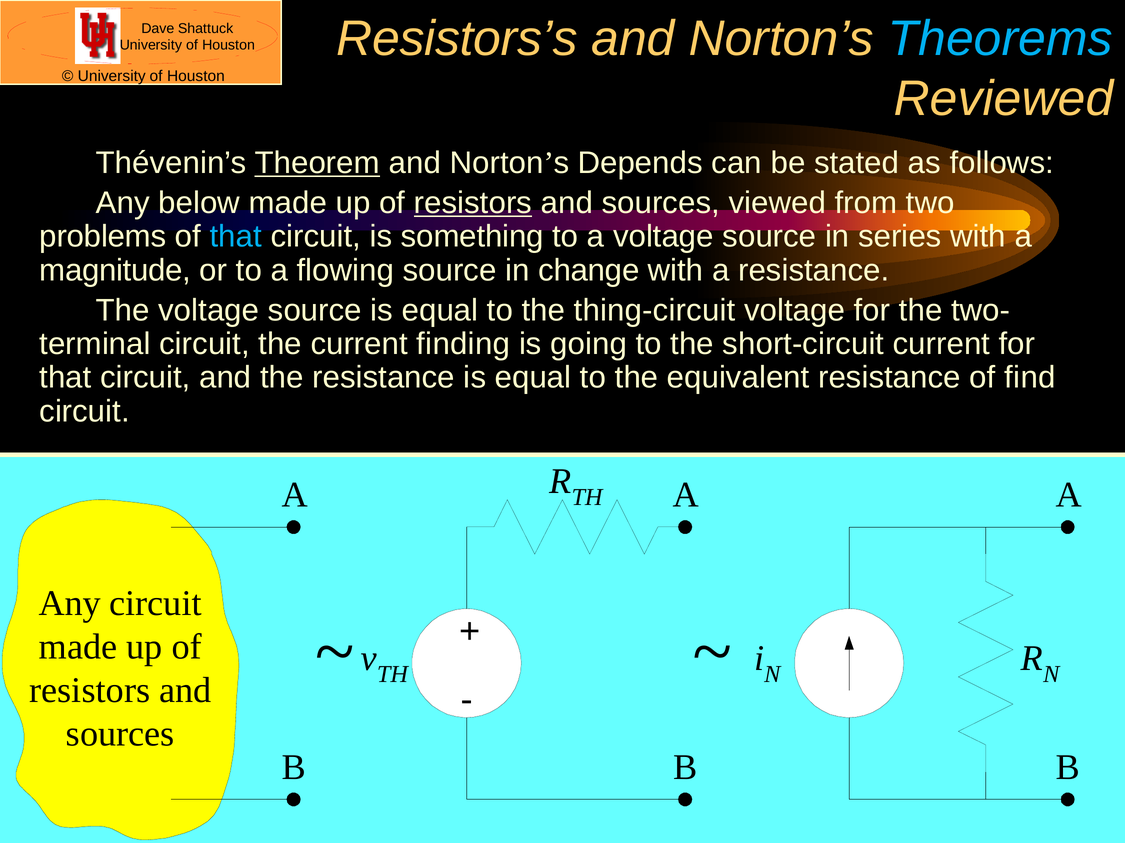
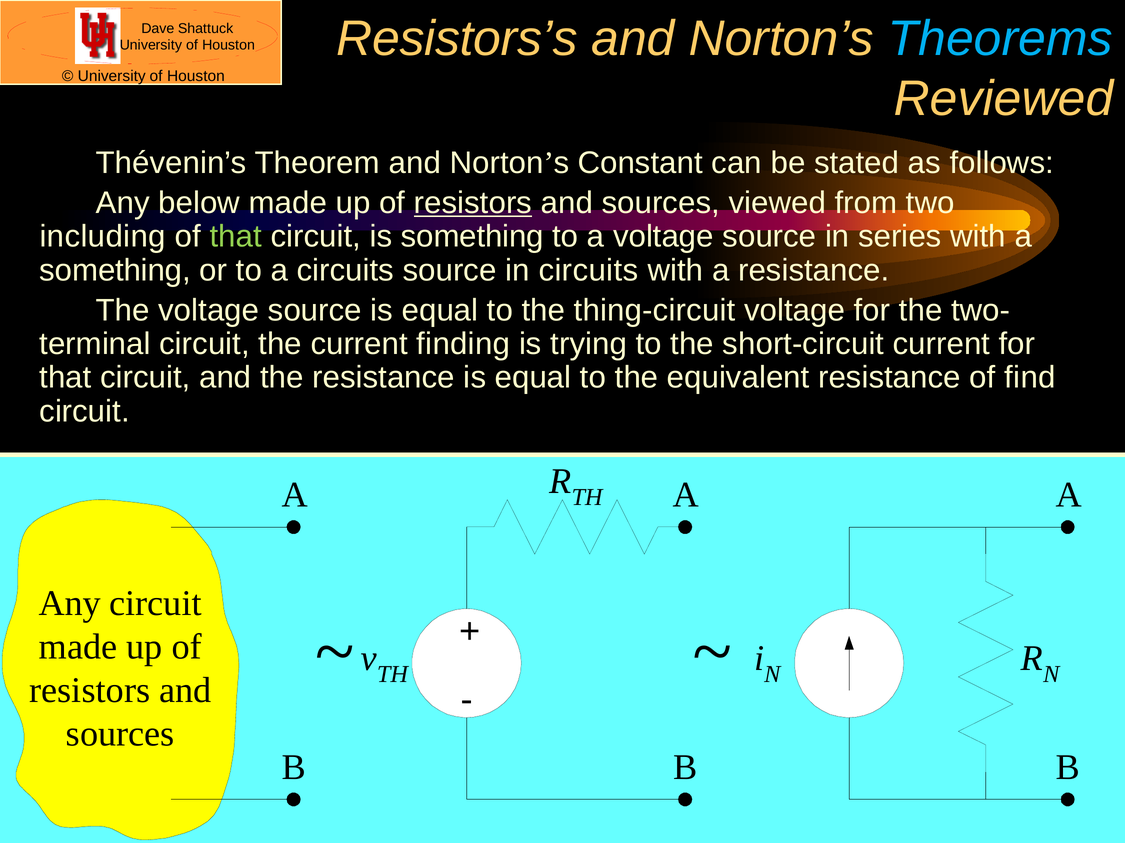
Theorem underline: present -> none
Depends: Depends -> Constant
problems: problems -> including
that at (236, 237) colour: light blue -> light green
magnitude at (115, 270): magnitude -> something
a flowing: flowing -> circuits
in change: change -> circuits
going: going -> trying
